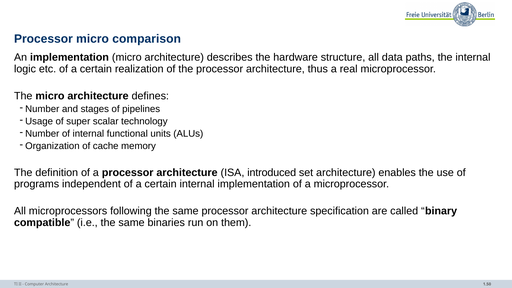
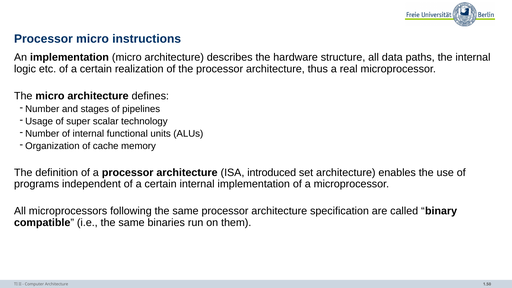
comparison: comparison -> instructions
